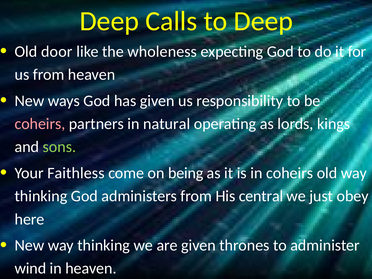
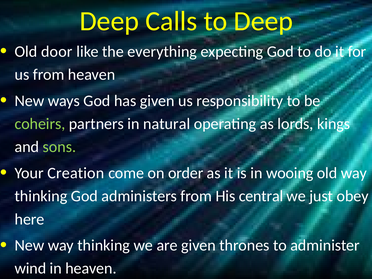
wholeness: wholeness -> everything
coheirs at (40, 124) colour: pink -> light green
Faithless: Faithless -> Creation
being: being -> order
in coheirs: coheirs -> wooing
